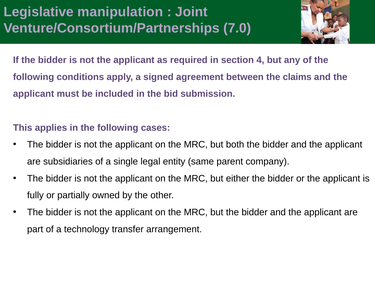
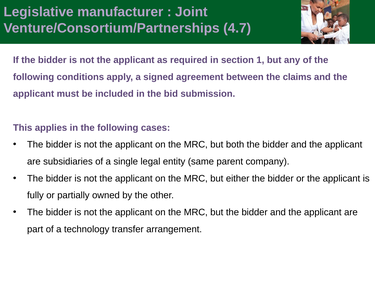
manipulation: manipulation -> manufacturer
7.0: 7.0 -> 4.7
4: 4 -> 1
